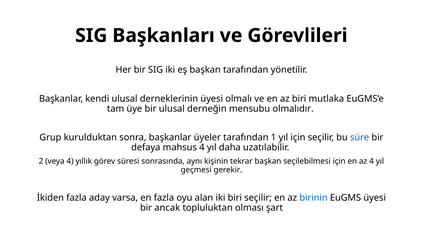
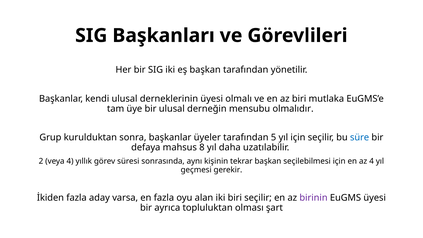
1: 1 -> 5
mahsus 4: 4 -> 8
birinin colour: blue -> purple
ancak: ancak -> ayrıca
